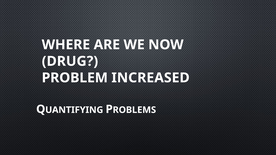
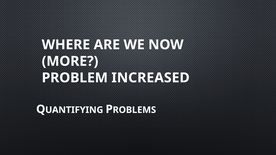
DRUG: DRUG -> MORE
